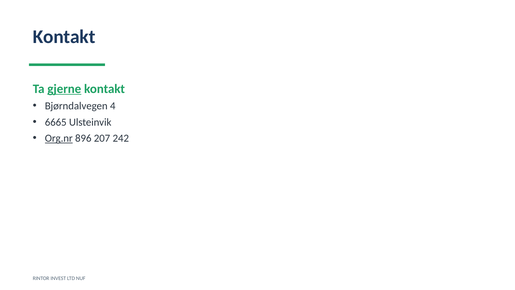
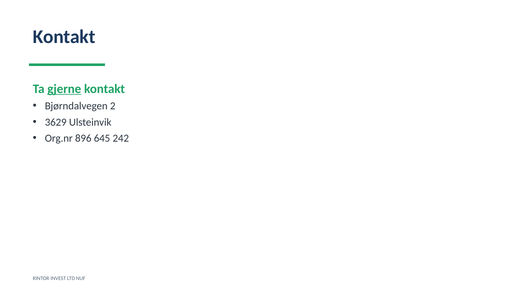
4: 4 -> 2
6665: 6665 -> 3629
Org.nr underline: present -> none
207: 207 -> 645
